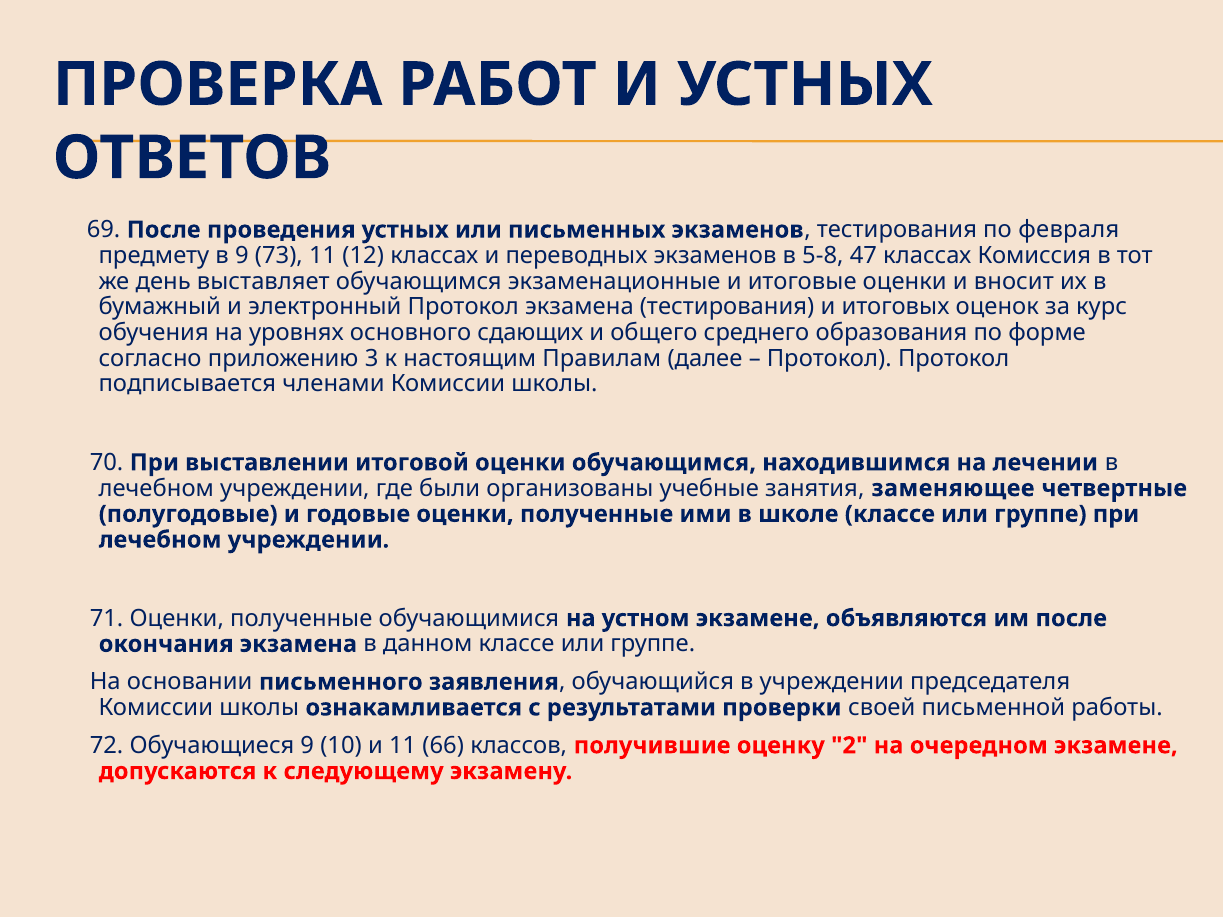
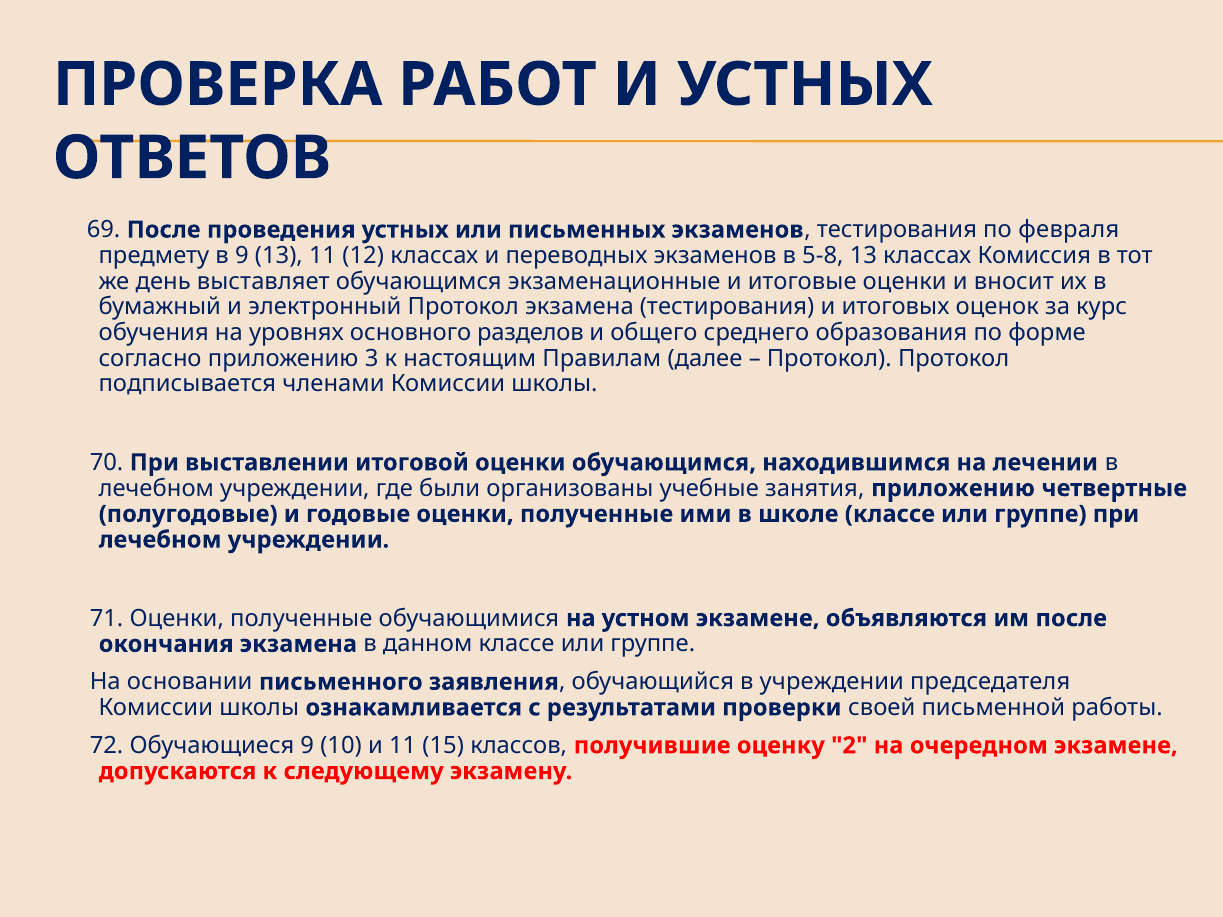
9 73: 73 -> 13
5-8 47: 47 -> 13
сдающих: сдающих -> разделов
занятия заменяющее: заменяющее -> приложению
66: 66 -> 15
